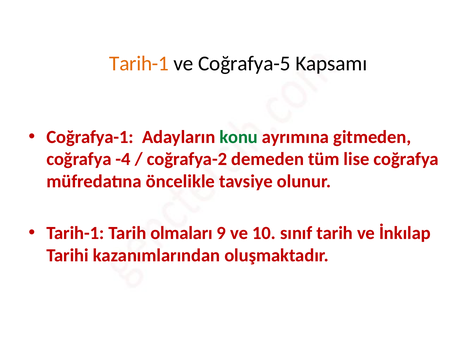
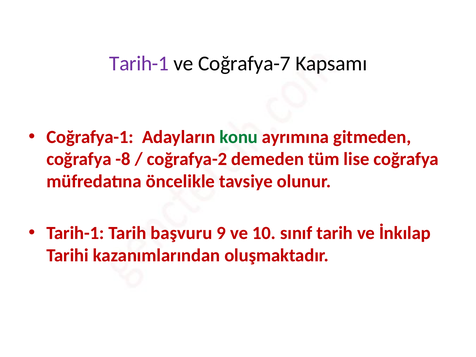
Tarih-1 at (139, 64) colour: orange -> purple
Coğrafya-5: Coğrafya-5 -> Coğrafya-7
-4: -4 -> -8
olmaları: olmaları -> başvuru
